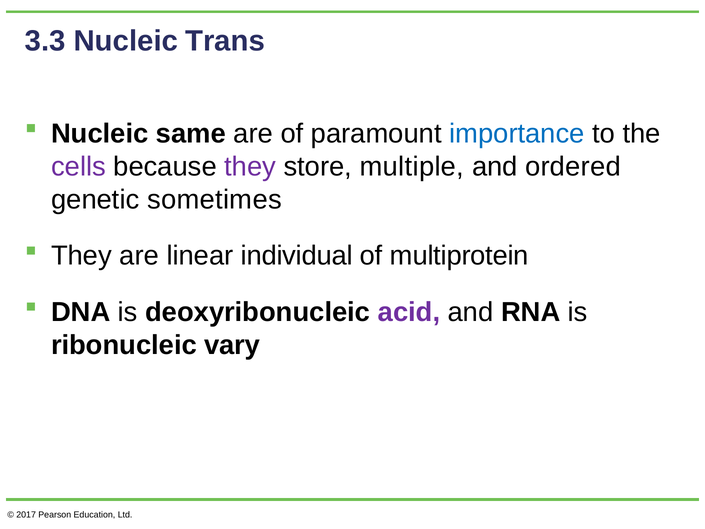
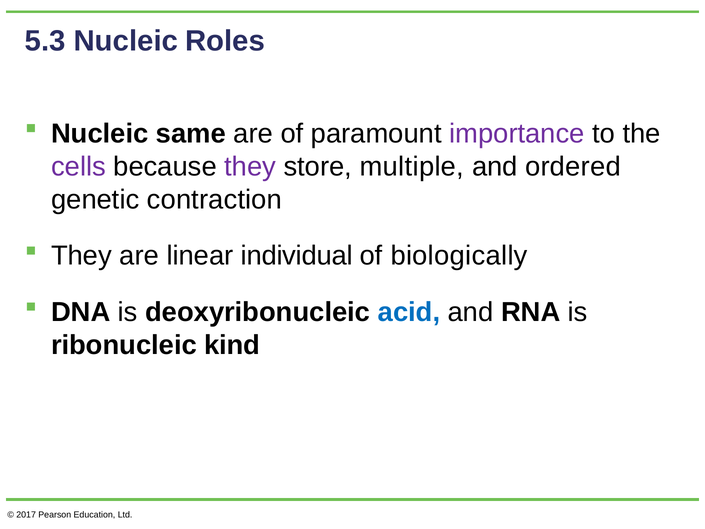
3.3: 3.3 -> 5.3
Trans: Trans -> Roles
importance colour: blue -> purple
sometimes: sometimes -> contraction
multiprotein: multiprotein -> biologically
acid colour: purple -> blue
vary: vary -> kind
